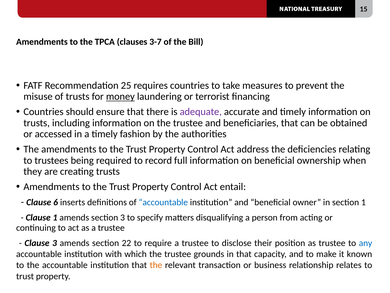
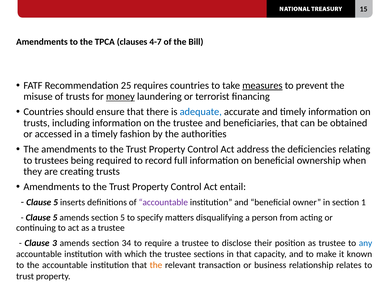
3-7: 3-7 -> 4-7
measures underline: none -> present
adequate colour: purple -> blue
6 at (56, 202): 6 -> 5
accountable at (163, 202) colour: blue -> purple
1 at (55, 217): 1 -> 5
section 3: 3 -> 5
22: 22 -> 34
grounds: grounds -> sections
